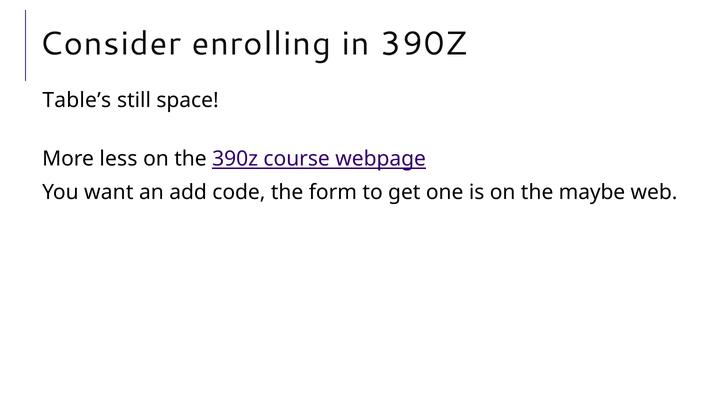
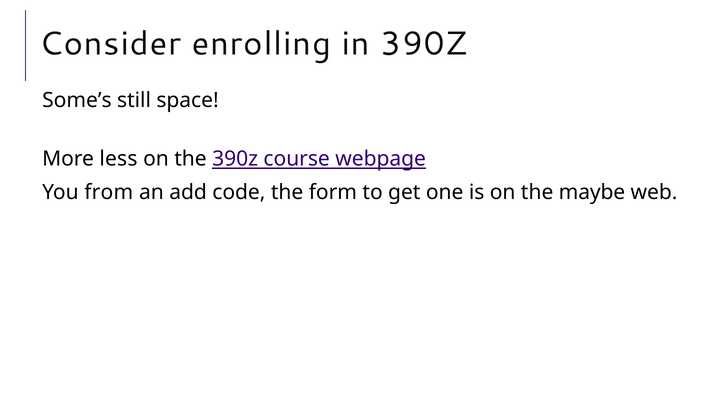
Table’s: Table’s -> Some’s
want: want -> from
